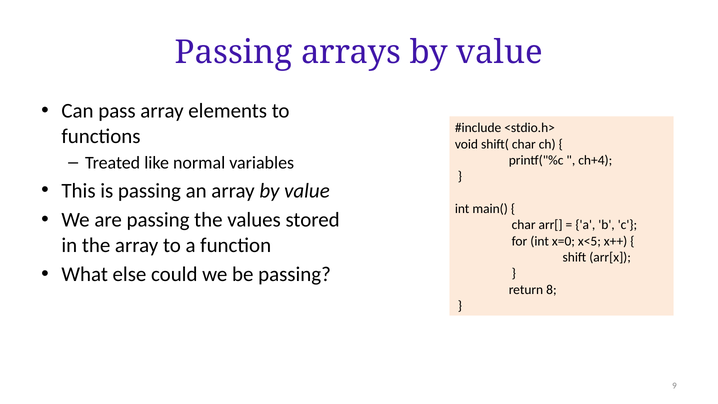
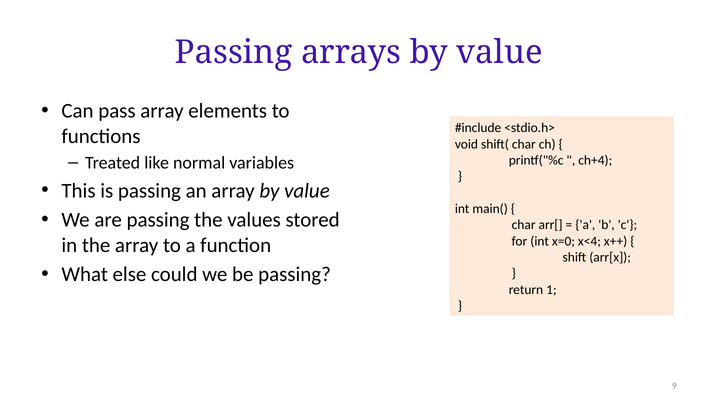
x<5: x<5 -> x<4
8: 8 -> 1
